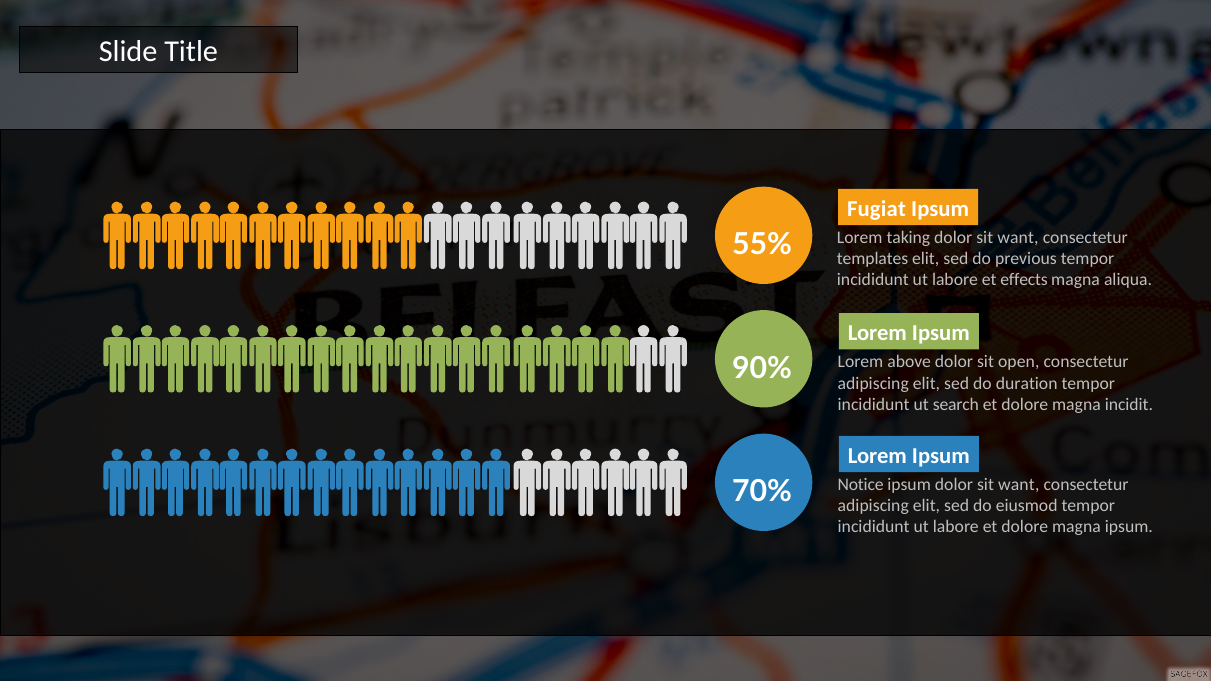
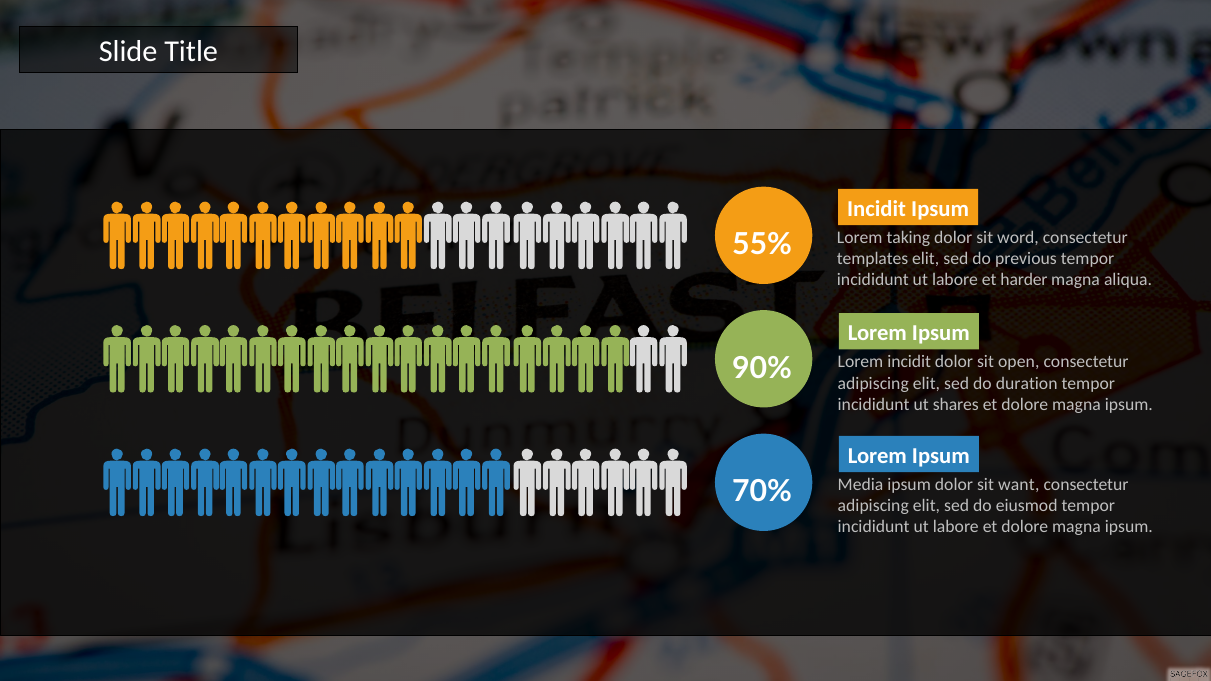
Fugiat at (876, 209): Fugiat -> Incidit
want at (1018, 238): want -> word
effects: effects -> harder
Lorem above: above -> incidit
search: search -> shares
incidit at (1129, 405): incidit -> ipsum
Notice: Notice -> Media
